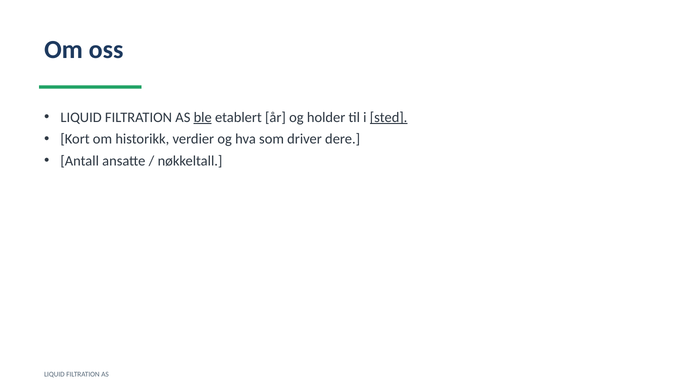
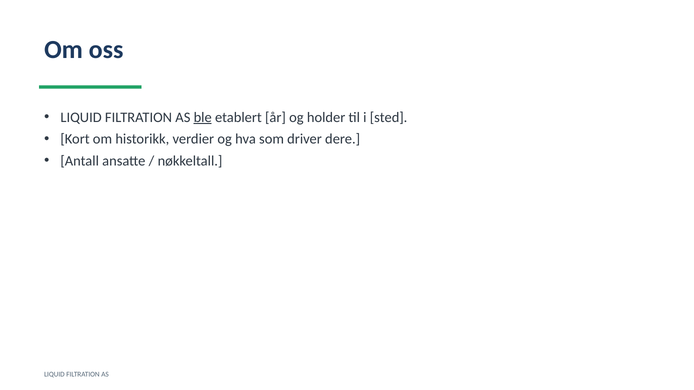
sted underline: present -> none
